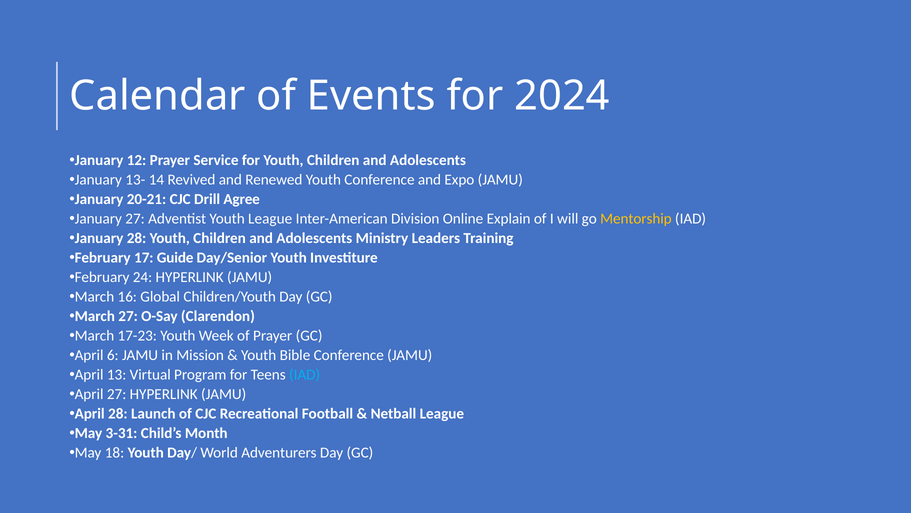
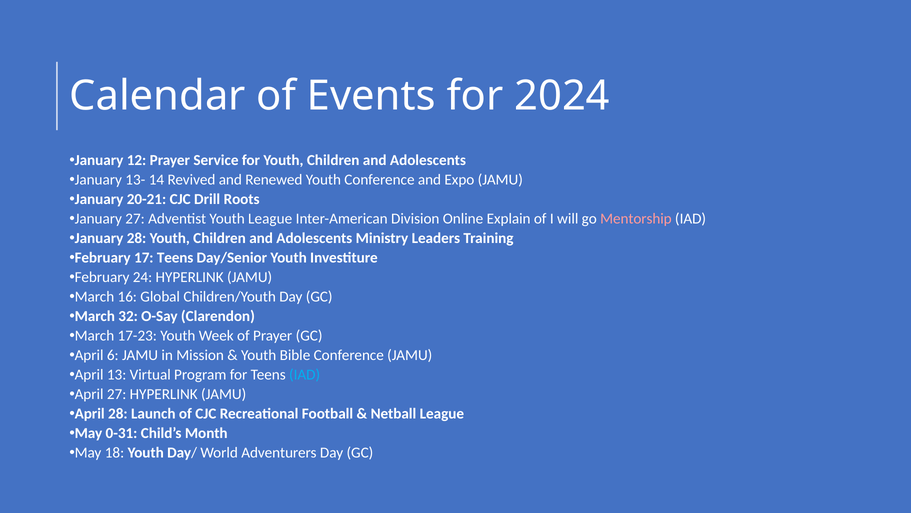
Agree: Agree -> Roots
Mentorship colour: yellow -> pink
17 Guide: Guide -> Teens
March 27: 27 -> 32
3-31: 3-31 -> 0-31
